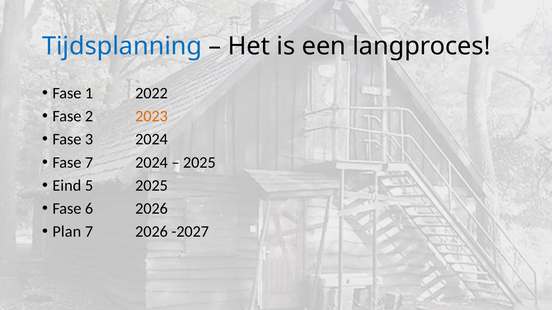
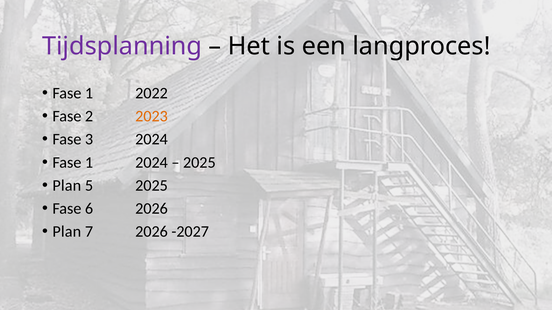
Tijdsplanning colour: blue -> purple
7 at (89, 163): 7 -> 1
Eind at (67, 186): Eind -> Plan
